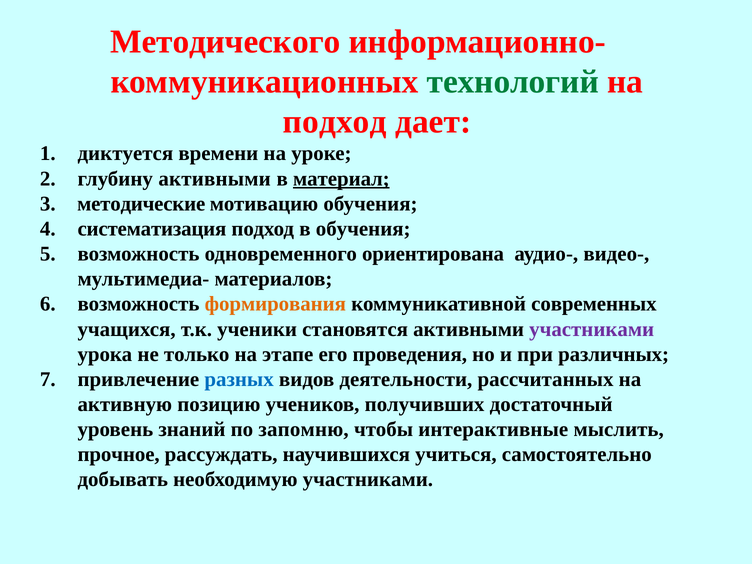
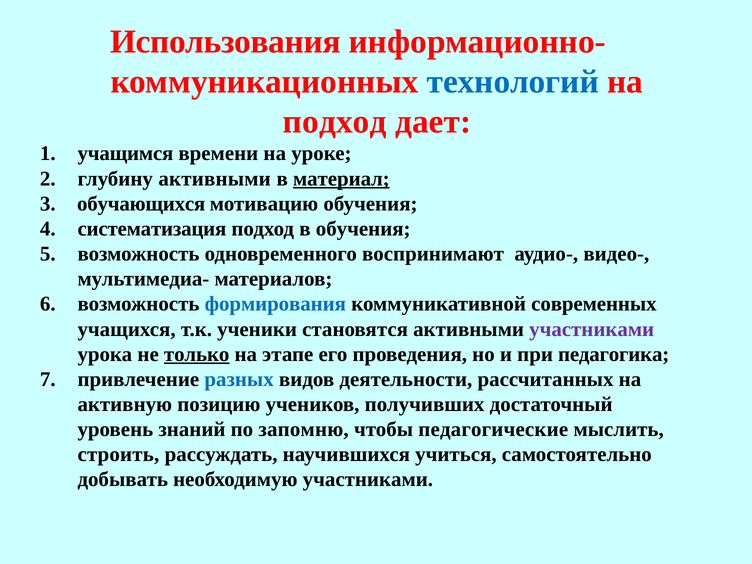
Методического: Методического -> Использования
технологий colour: green -> blue
диктуется: диктуется -> учащимся
методические: методические -> обучающихся
ориентирована: ориентирована -> воспринимают
формирования colour: orange -> blue
только underline: none -> present
различных: различных -> педагогика
интерактивные: интерактивные -> педагогические
прочное: прочное -> строить
